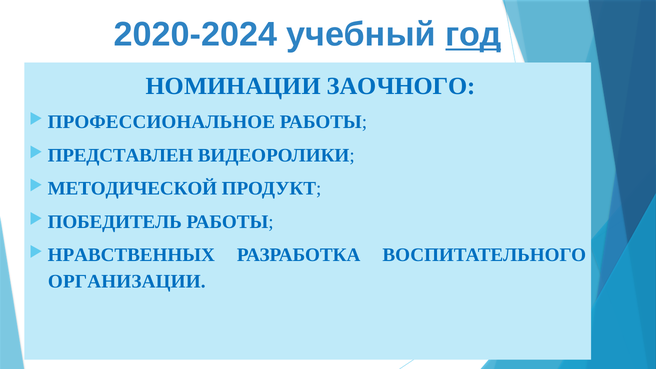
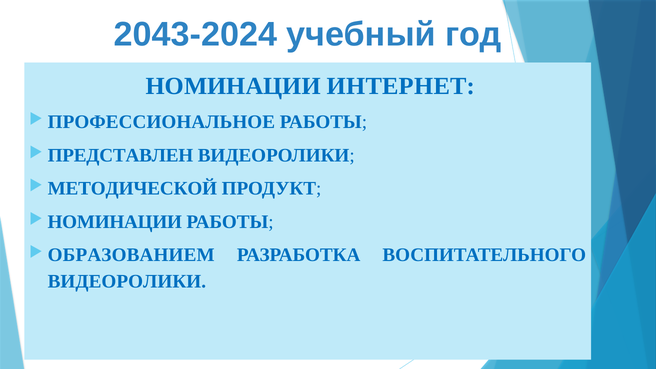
2020-2024: 2020-2024 -> 2043-2024
год underline: present -> none
ЗАОЧНОГО: ЗАОЧНОГО -> ИНТЕРНЕТ
ПОБЕДИТЕЛЬ at (115, 222): ПОБЕДИТЕЛЬ -> НОМИНАЦИИ
НРАВСТВЕННЫХ: НРАВСТВЕННЫХ -> ОБРАЗОВАНИЕМ
ОРГАНИЗАЦИИ at (127, 281): ОРГАНИЗАЦИИ -> ВИДЕОРОЛИКИ
